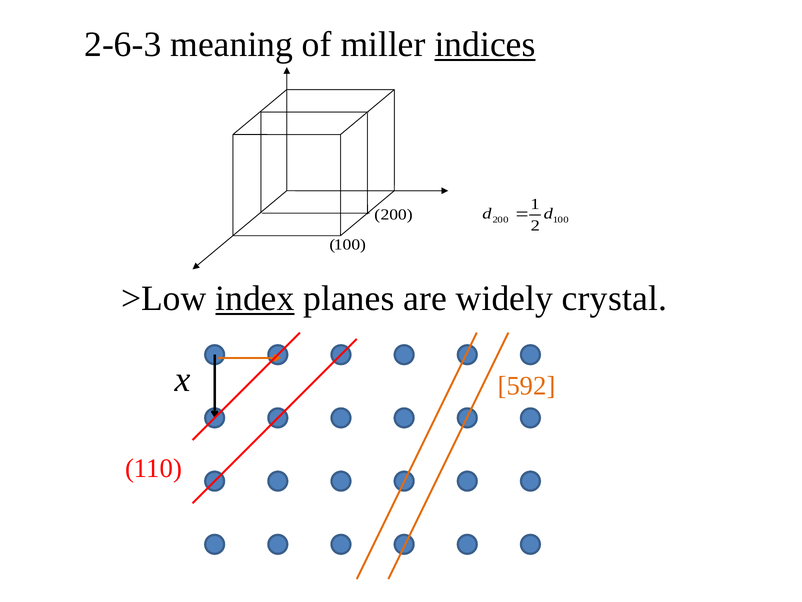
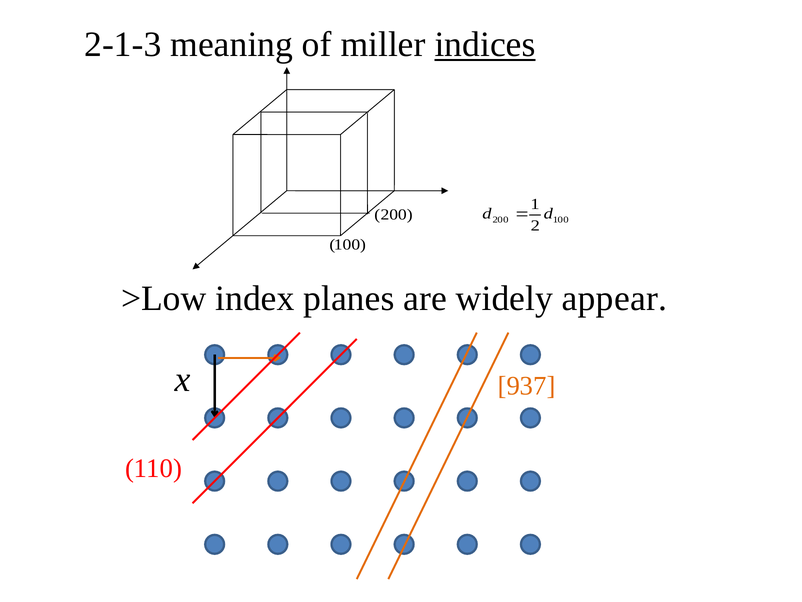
2-6-3: 2-6-3 -> 2-1-3
index underline: present -> none
crystal: crystal -> appear
592: 592 -> 937
